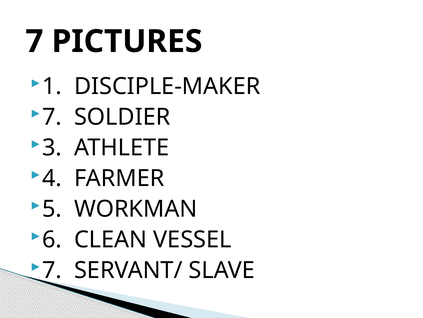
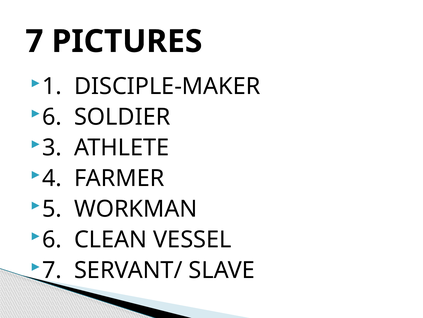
7 at (52, 117): 7 -> 6
